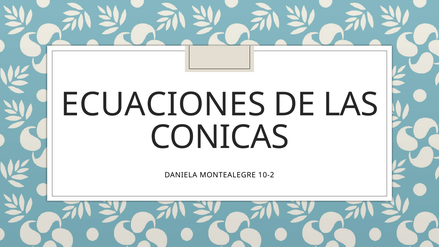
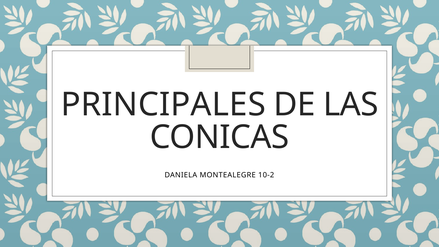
ECUACIONES: ECUACIONES -> PRINCIPALES
